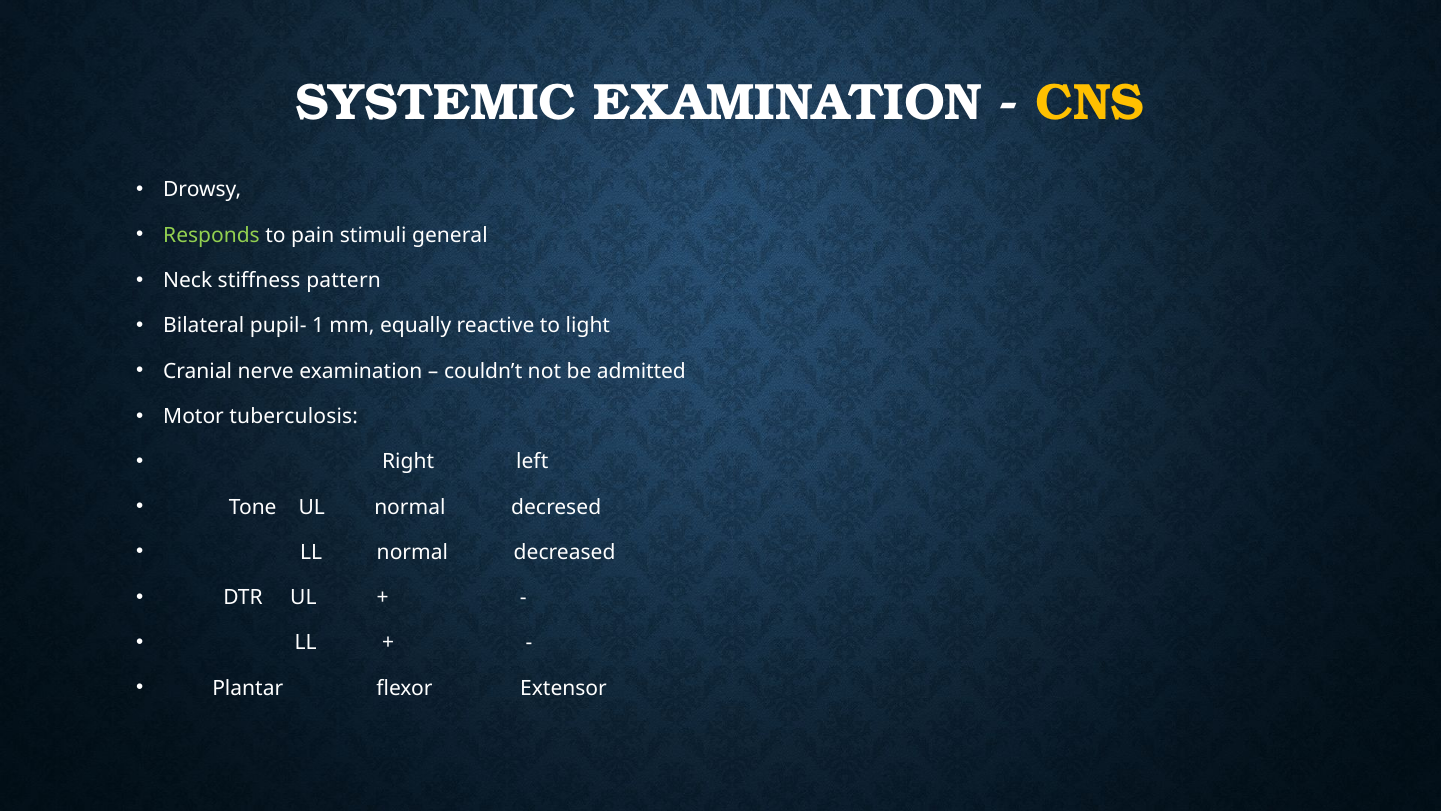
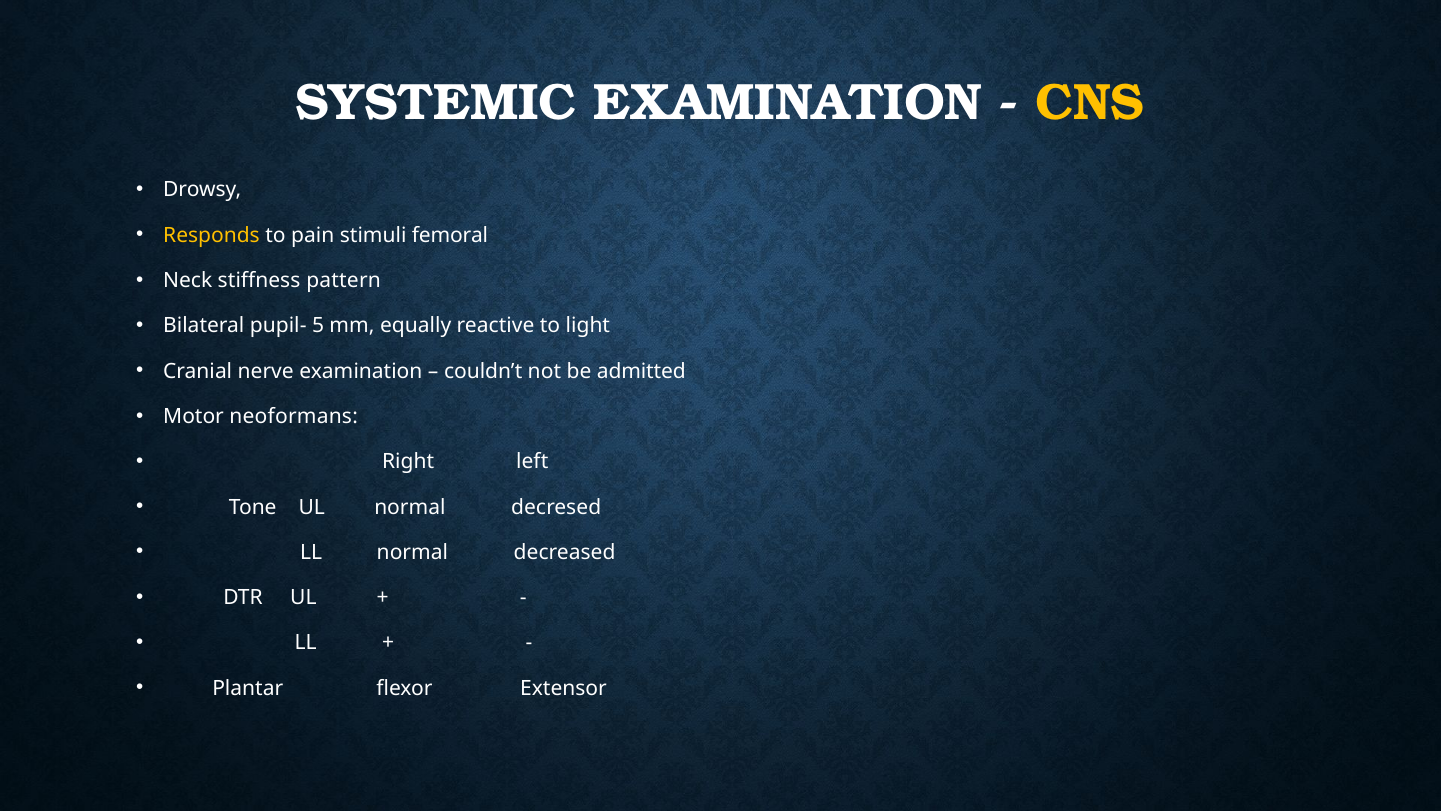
Responds colour: light green -> yellow
general: general -> femoral
1: 1 -> 5
tuberculosis: tuberculosis -> neoformans
